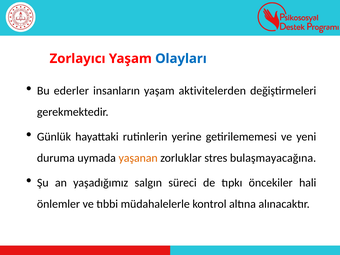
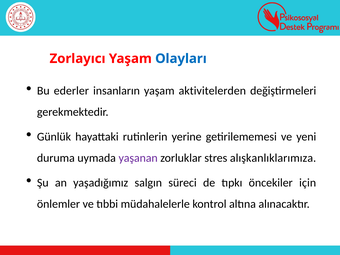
yaşanan colour: orange -> purple
bulaşmayacağına: bulaşmayacağına -> alışkanlıklarımıza
hali: hali -> için
